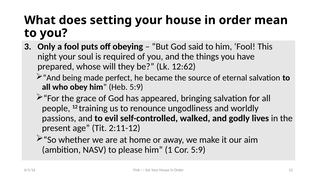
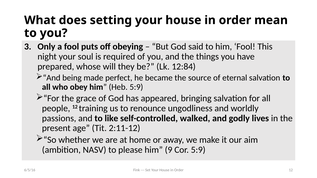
12:62: 12:62 -> 12:84
evil: evil -> like
1: 1 -> 9
